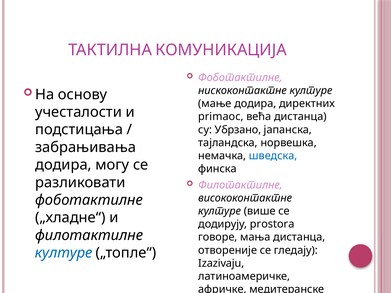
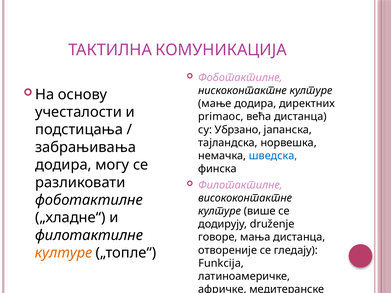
prostora: prostora -> druženje
културе at (64, 253) colour: blue -> orange
Izazivaju: Izazivaju -> Funkcija
